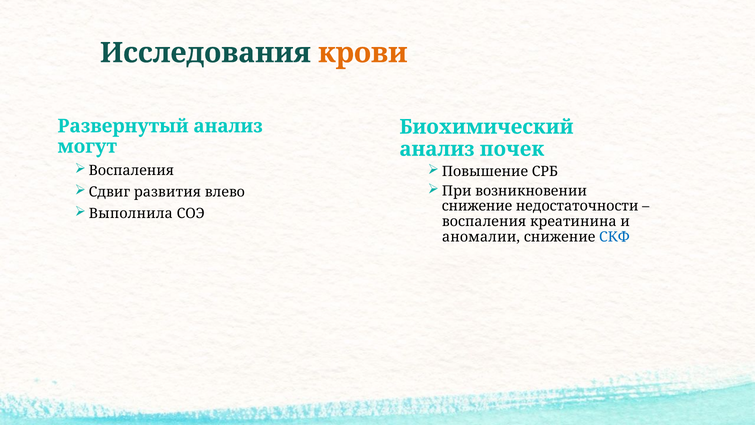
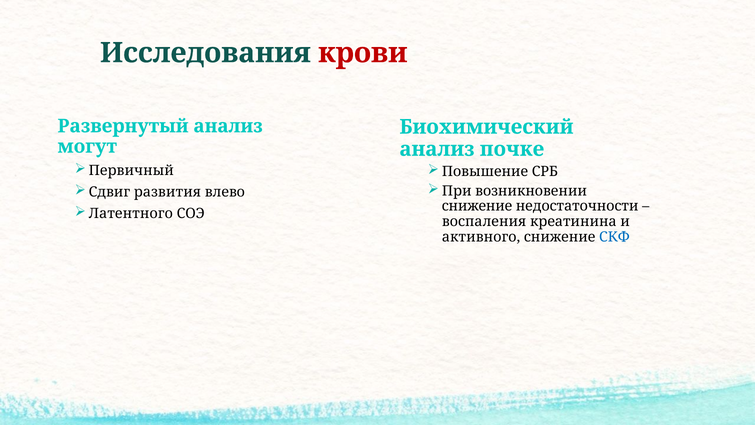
крови colour: orange -> red
почек: почек -> почке
Воспаления at (131, 170): Воспаления -> Первичный
Выполнила: Выполнила -> Латентного
аномалии: аномалии -> активного
